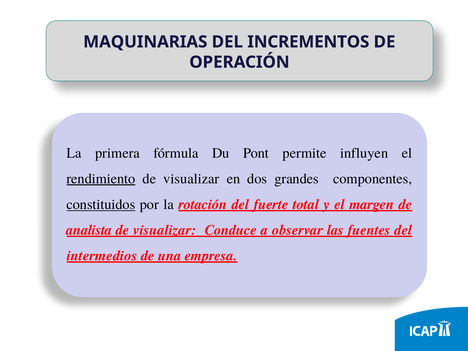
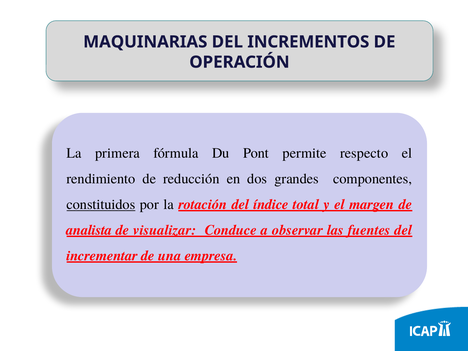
influyen: influyen -> respecto
rendimiento underline: present -> none
visualizar at (191, 179): visualizar -> reducción
fuerte: fuerte -> índice
intermedios: intermedios -> incrementar
